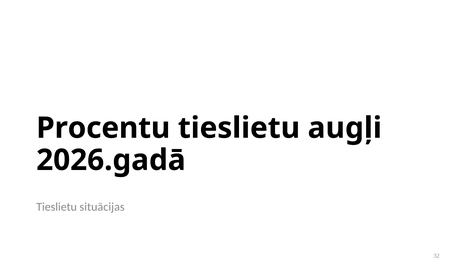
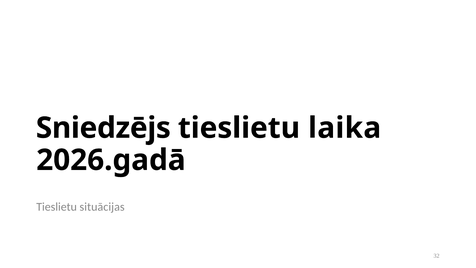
Procentu: Procentu -> Sniedzējs
augļi: augļi -> laika
